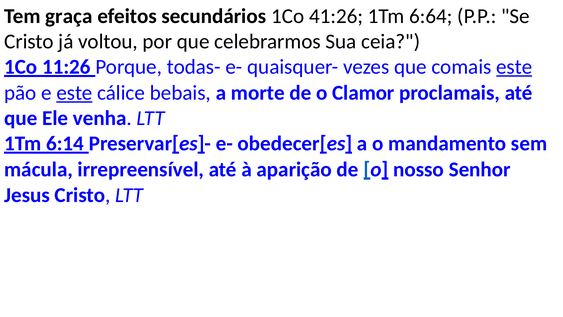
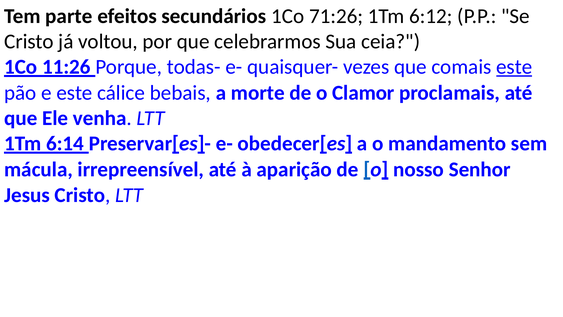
graça: graça -> parte
41:26: 41:26 -> 71:26
6:64: 6:64 -> 6:12
este at (74, 93) underline: present -> none
